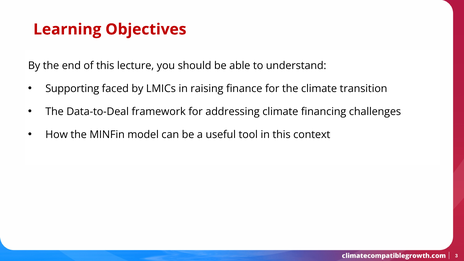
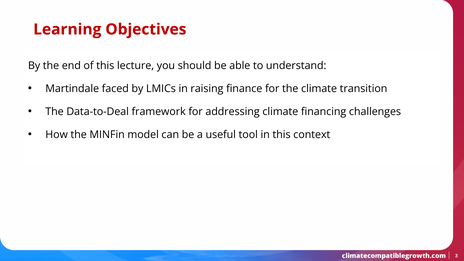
Supporting: Supporting -> Martindale
